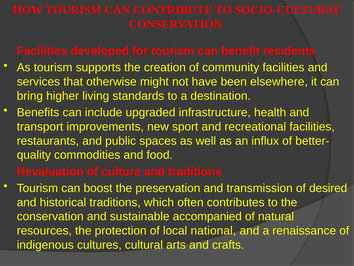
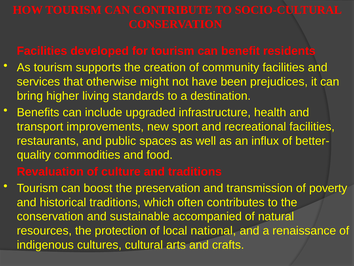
elsewhere: elsewhere -> prejudices
desired: desired -> poverty
